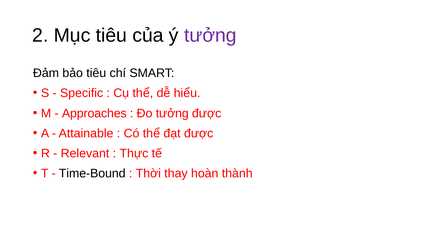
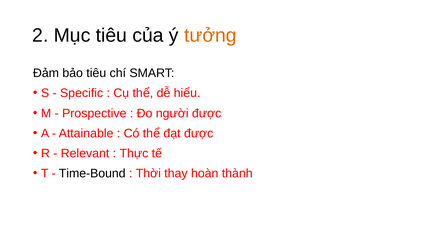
tưởng at (210, 36) colour: purple -> orange
Approaches: Approaches -> Prospective
Đo tưởng: tưởng -> người
